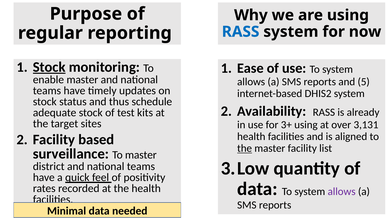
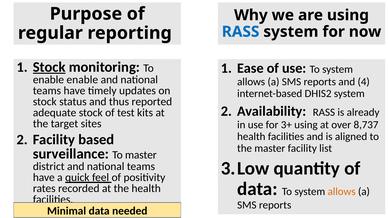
enable master: master -> enable
5: 5 -> 4
schedule: schedule -> reported
3,131: 3,131 -> 8,737
the at (245, 148) underline: present -> none
allows at (342, 192) colour: purple -> orange
